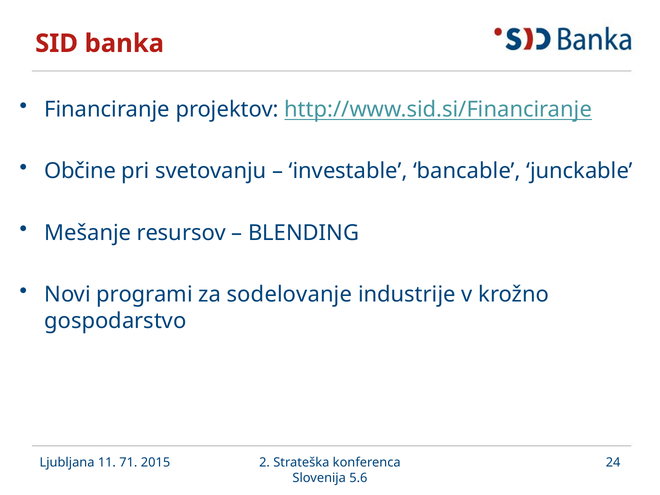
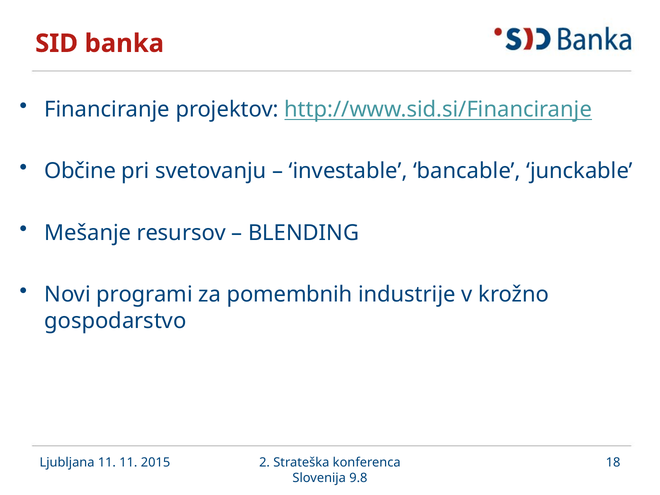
sodelovanje: sodelovanje -> pomembnih
11 71: 71 -> 11
24: 24 -> 18
5.6: 5.6 -> 9.8
